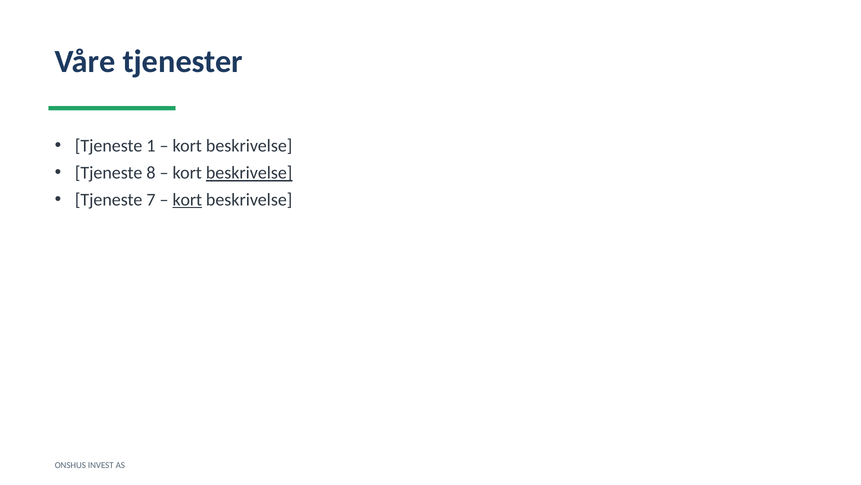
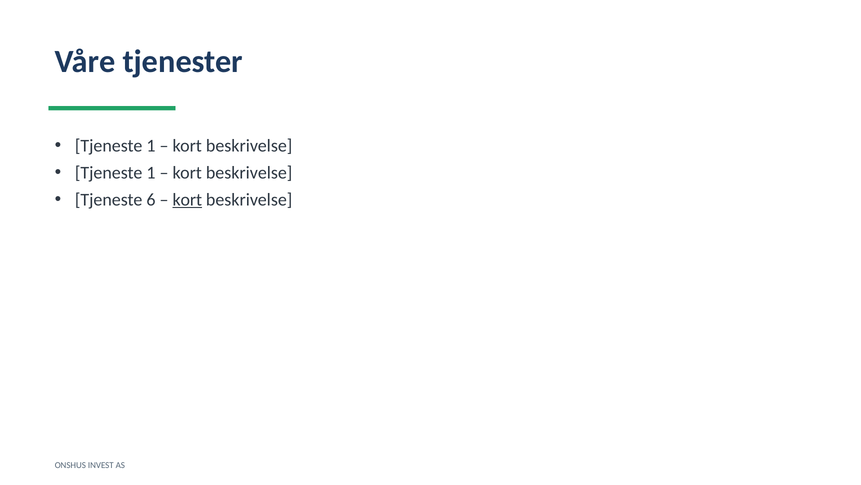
8 at (151, 173): 8 -> 1
beskrivelse at (249, 173) underline: present -> none
7: 7 -> 6
